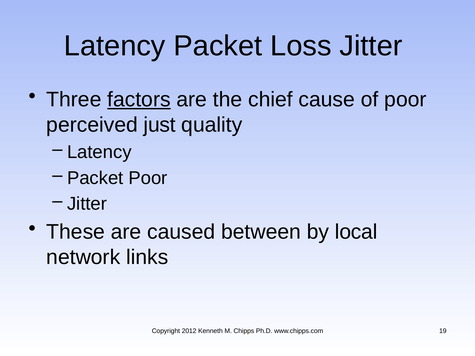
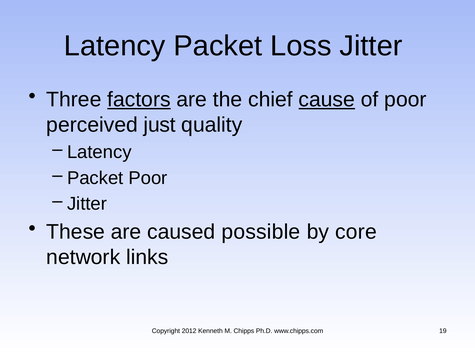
cause underline: none -> present
between: between -> possible
local: local -> core
